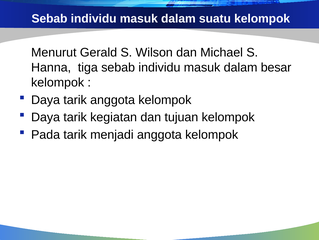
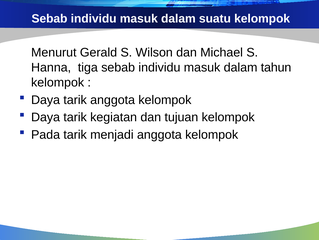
besar: besar -> tahun
